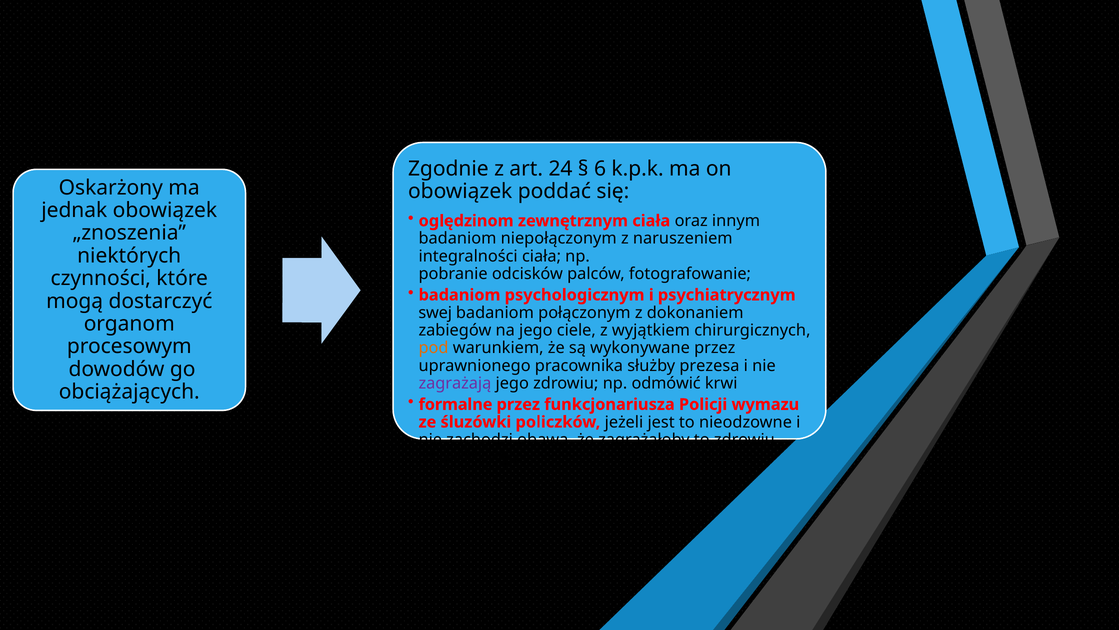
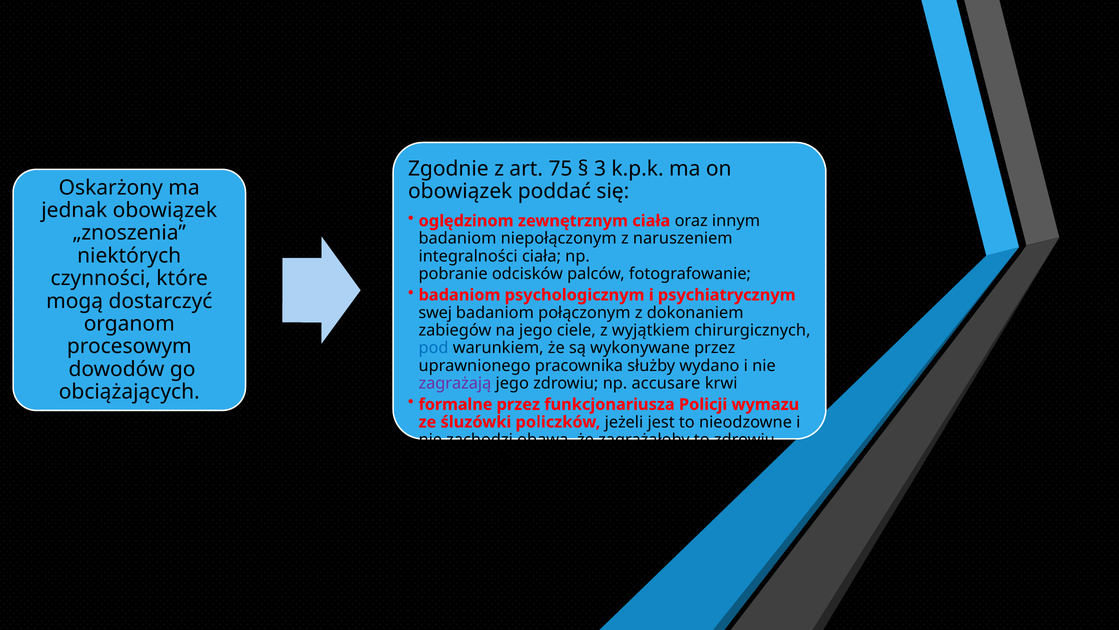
24: 24 -> 75
6: 6 -> 3
pod colour: orange -> blue
prezesa: prezesa -> wydano
odmówić: odmówić -> accusare
